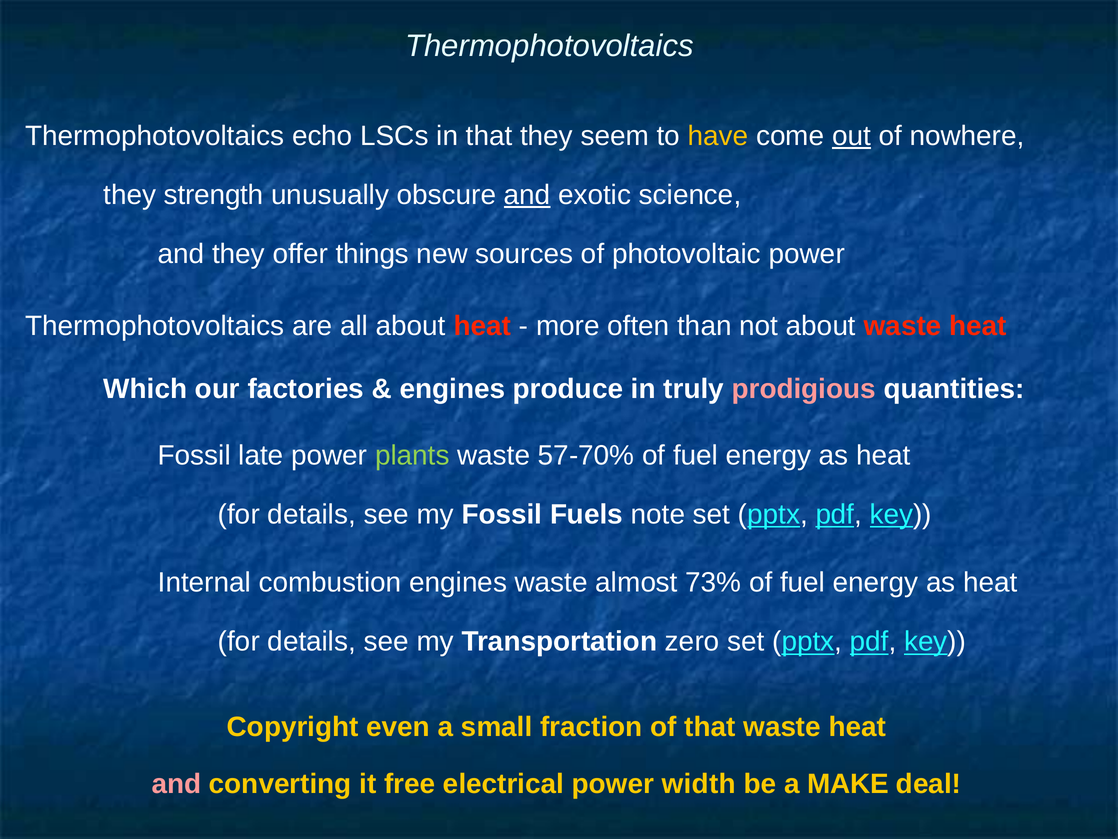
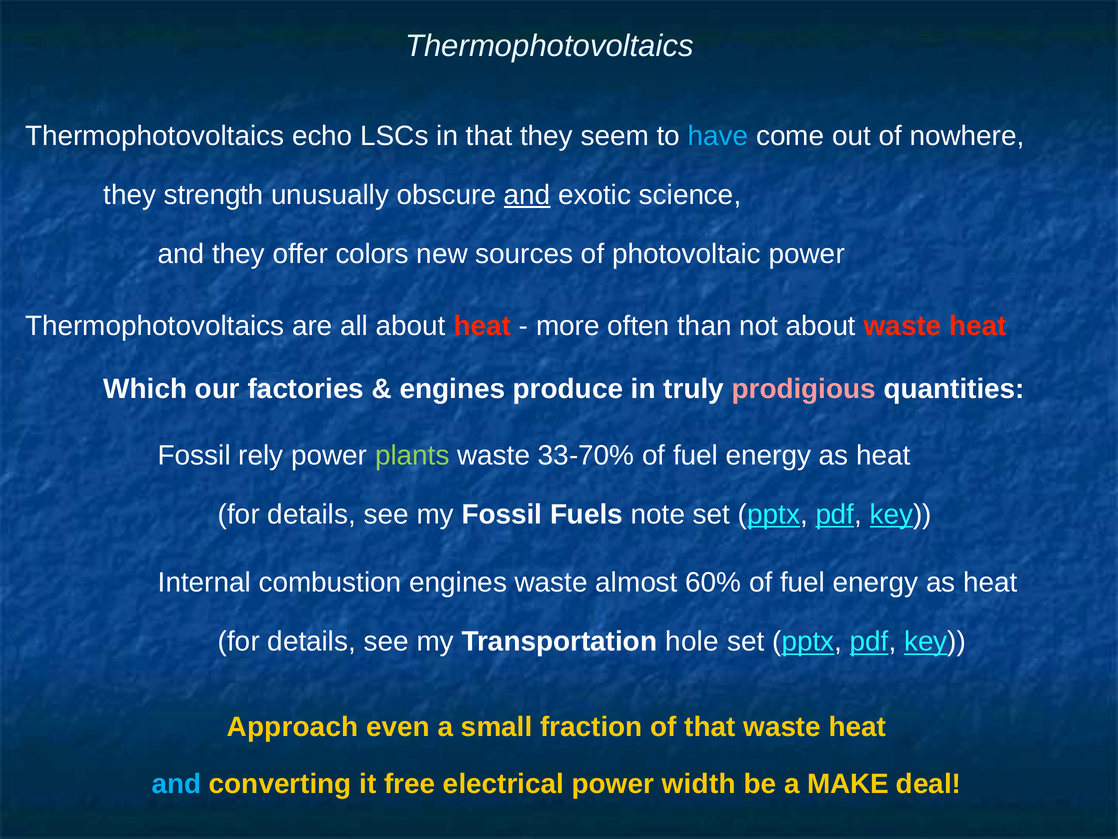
have colour: yellow -> light blue
out underline: present -> none
things: things -> colors
late: late -> rely
57-70%: 57-70% -> 33-70%
73%: 73% -> 60%
zero: zero -> hole
Copyright: Copyright -> Approach
and at (176, 784) colour: pink -> light blue
